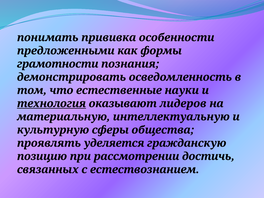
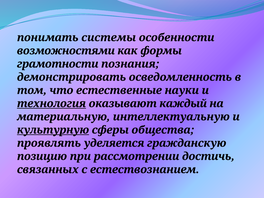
прививка: прививка -> системы
предложенными: предложенными -> возможностями
лидеров: лидеров -> каждый
культурную underline: none -> present
